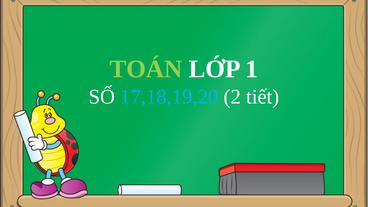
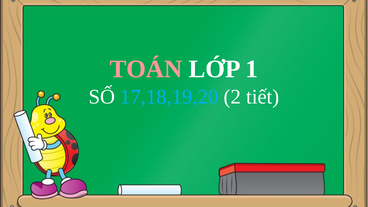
TOÁN colour: light green -> pink
